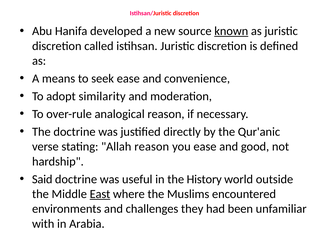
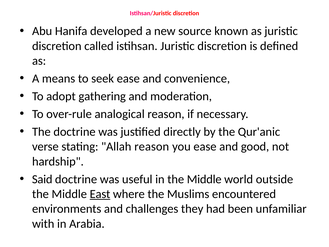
known underline: present -> none
similarity: similarity -> gathering
in the History: History -> Middle
